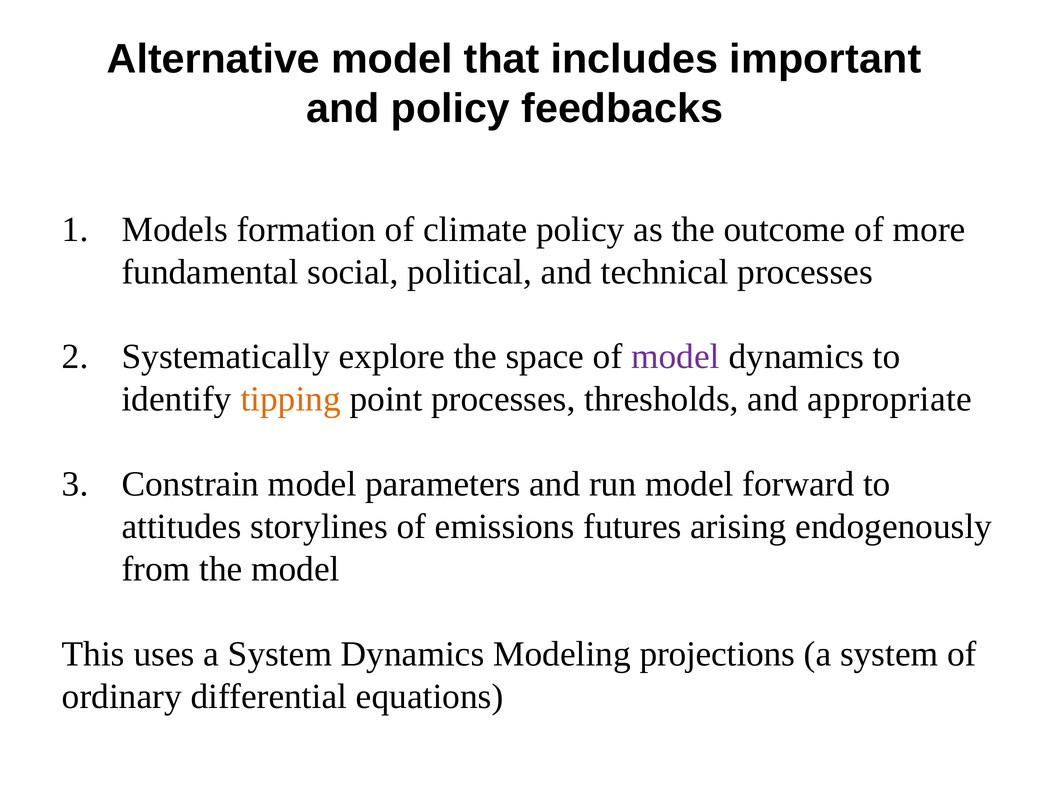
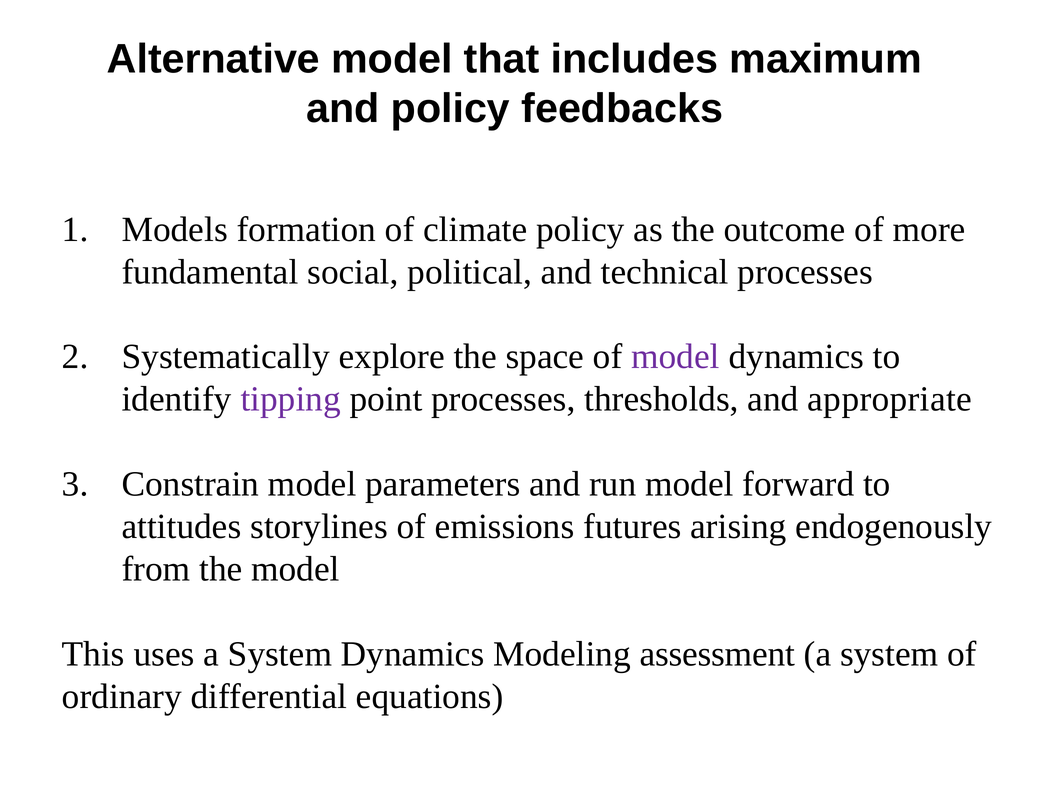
important: important -> maximum
tipping colour: orange -> purple
projections: projections -> assessment
